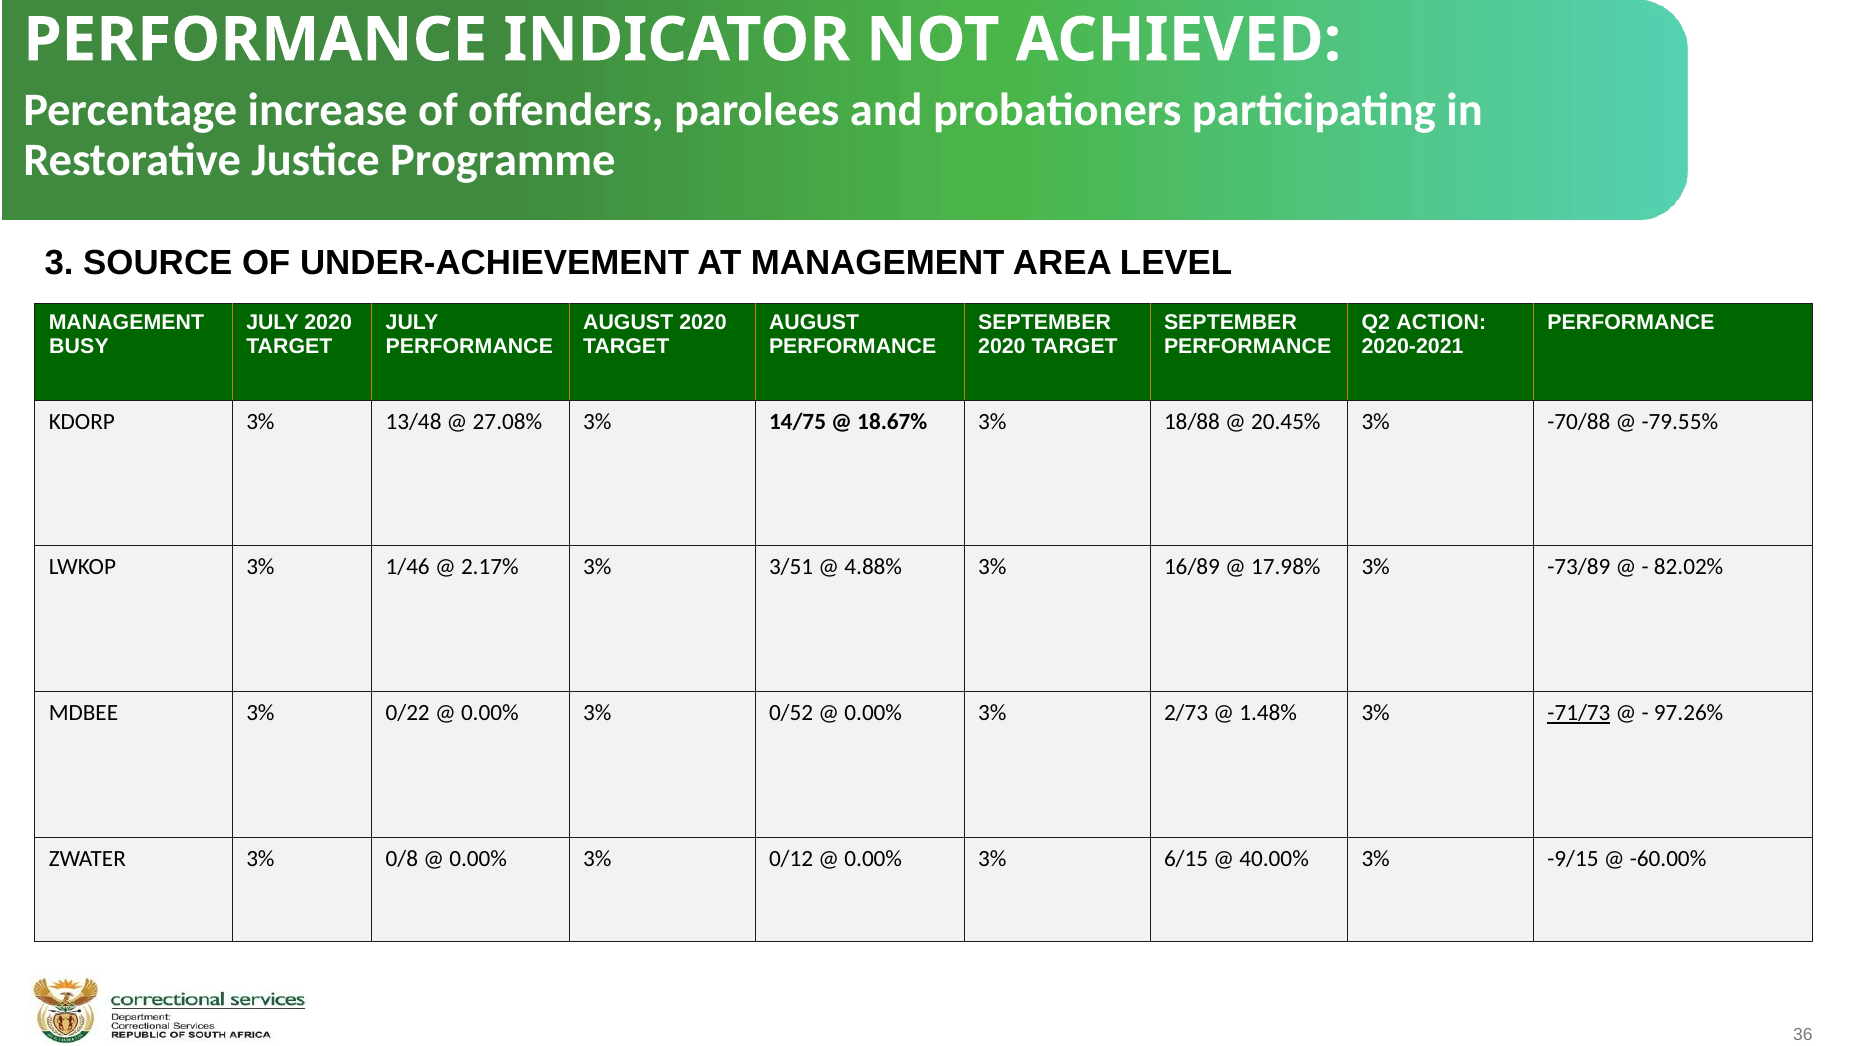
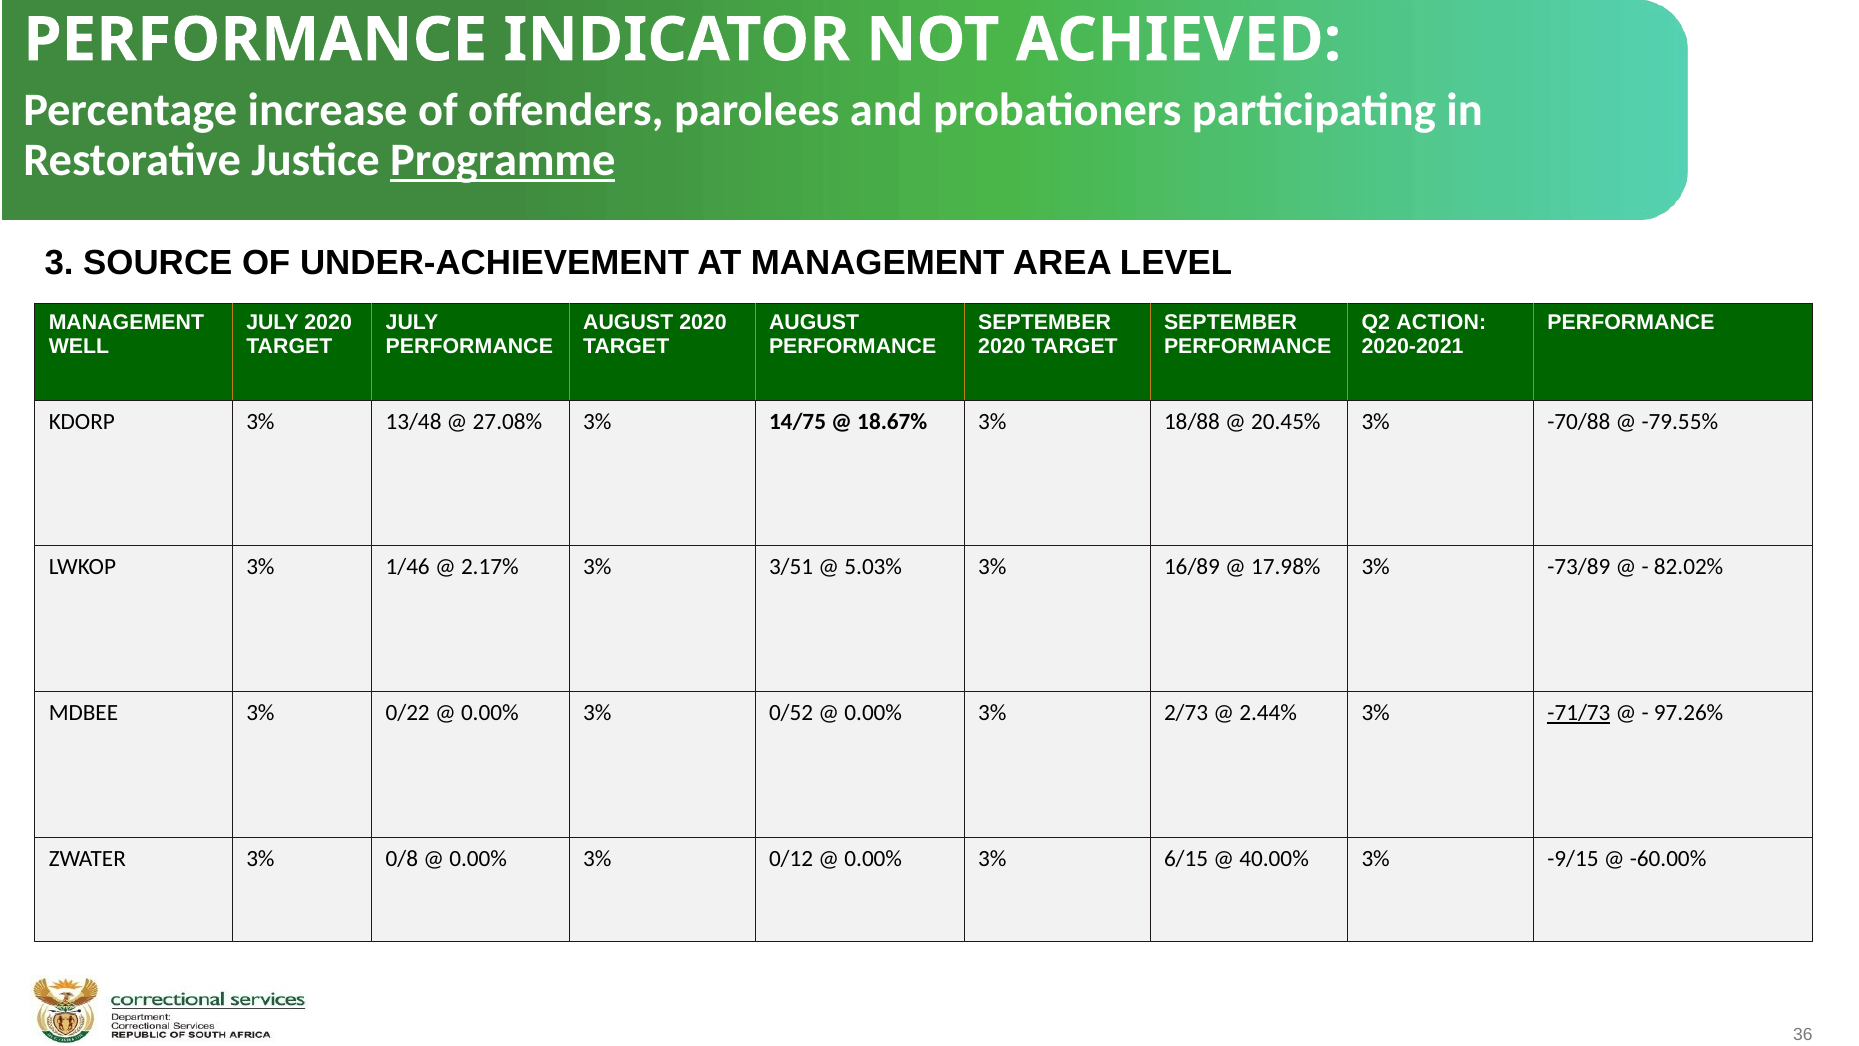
Programme underline: none -> present
BUSY: BUSY -> WELL
4.88%: 4.88% -> 5.03%
1.48%: 1.48% -> 2.44%
